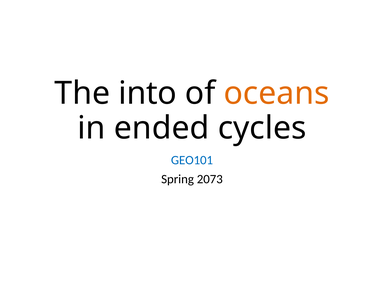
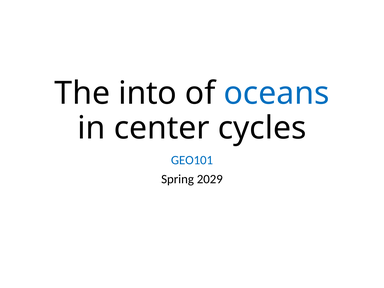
oceans colour: orange -> blue
ended: ended -> center
2073: 2073 -> 2029
